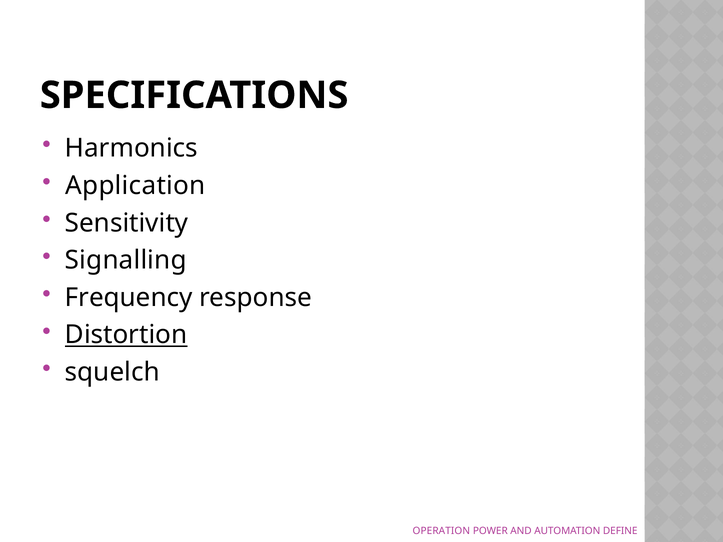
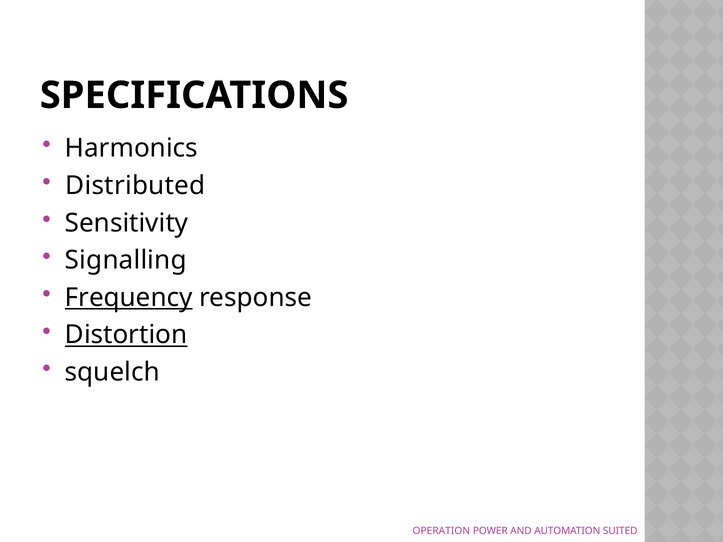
Application: Application -> Distributed
Frequency underline: none -> present
DEFINE: DEFINE -> SUITED
